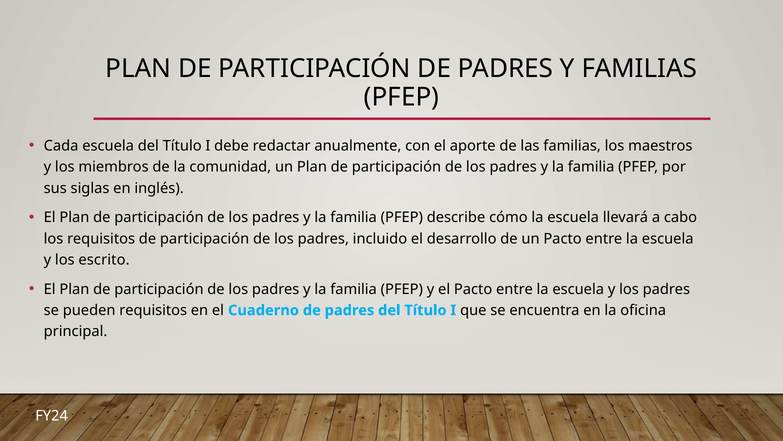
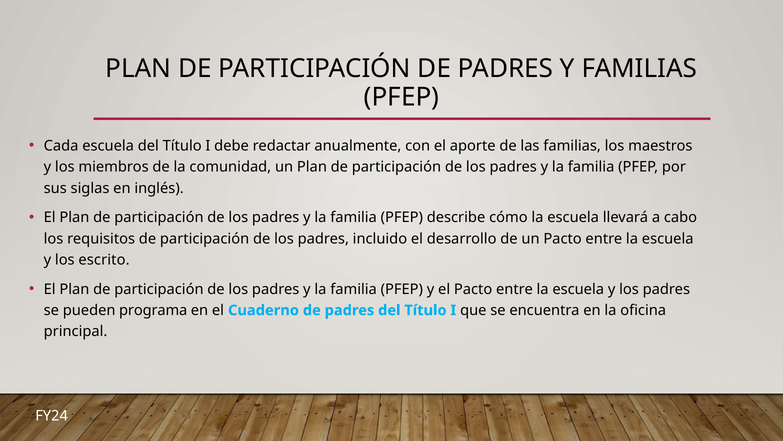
pueden requisitos: requisitos -> programa
